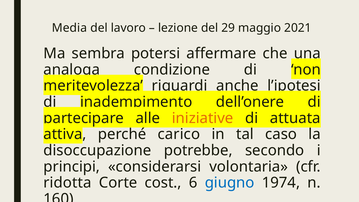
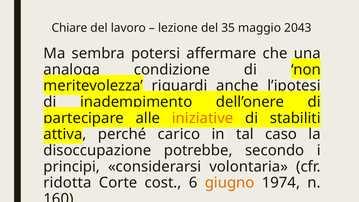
Media: Media -> Chiare
29: 29 -> 35
2021: 2021 -> 2043
attuata: attuata -> stabiliti
giugno colour: blue -> orange
